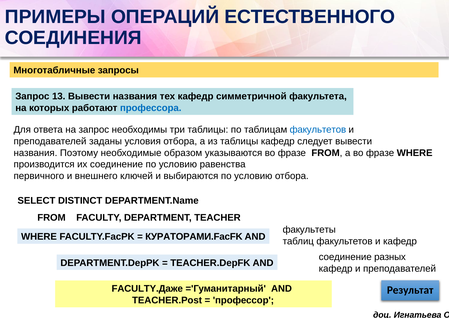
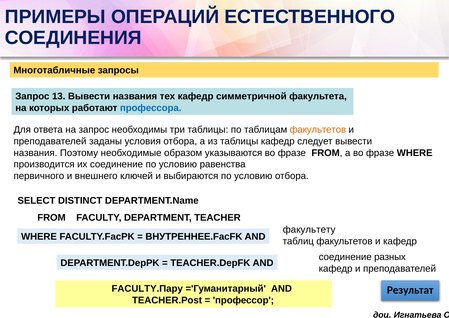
факультетов at (318, 130) colour: blue -> orange
факультеты: факультеты -> факультету
КУРАТОРАМИ.FacFK: КУРАТОРАМИ.FacFK -> ВНУТРЕННЕЕ.FacFK
FACULTY.Даже: FACULTY.Даже -> FACULTY.Пару
